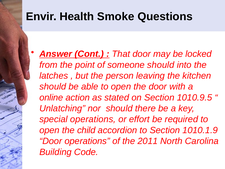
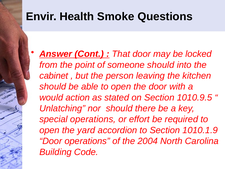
latches: latches -> cabinet
online: online -> would
child: child -> yard
2011: 2011 -> 2004
